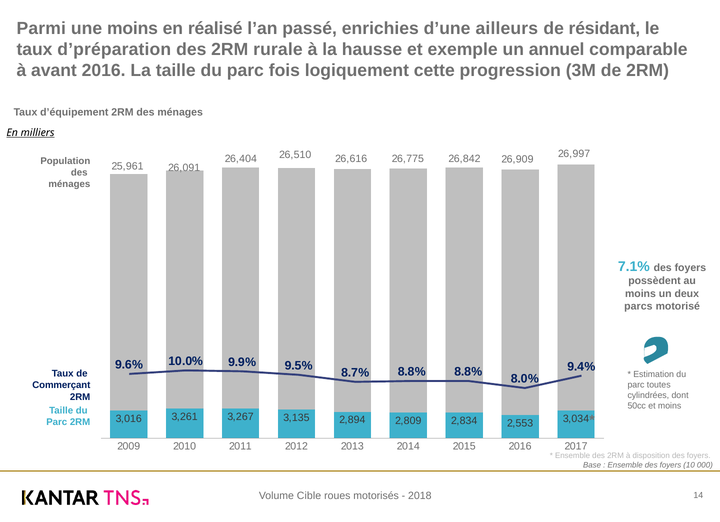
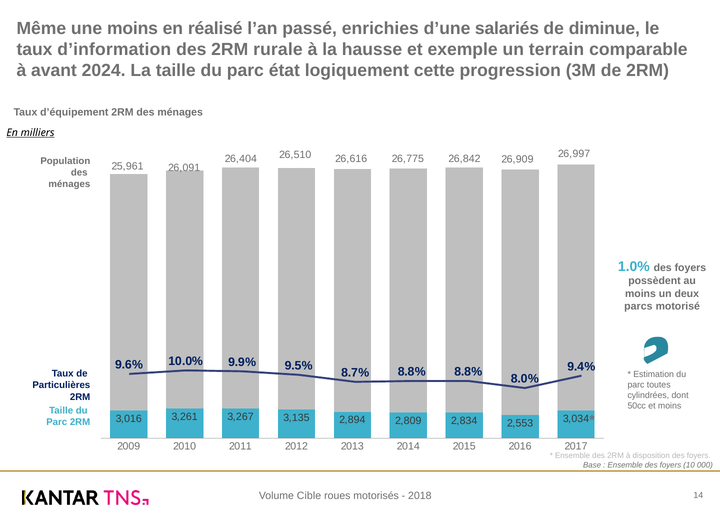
Parmi: Parmi -> Même
ailleurs: ailleurs -> salariés
résidant: résidant -> diminue
d’préparation: d’préparation -> d’information
annuel: annuel -> terrain
avant 2016: 2016 -> 2024
fois: fois -> état
7.1%: 7.1% -> 1.0%
Commerçant: Commerçant -> Particulières
